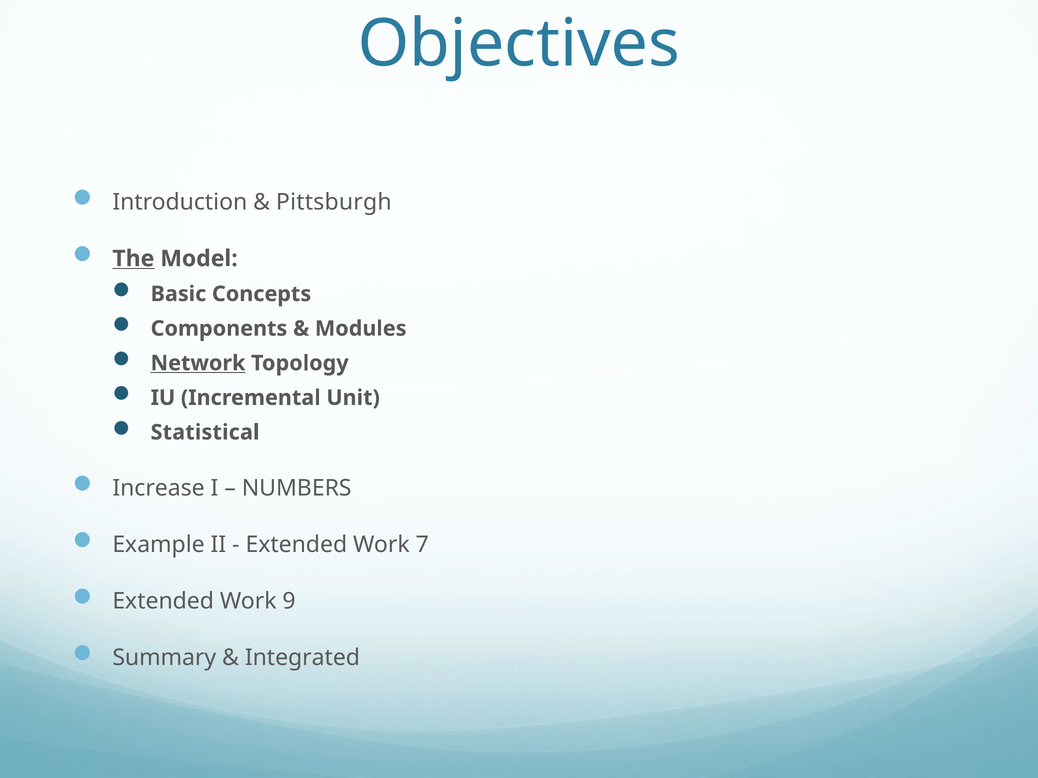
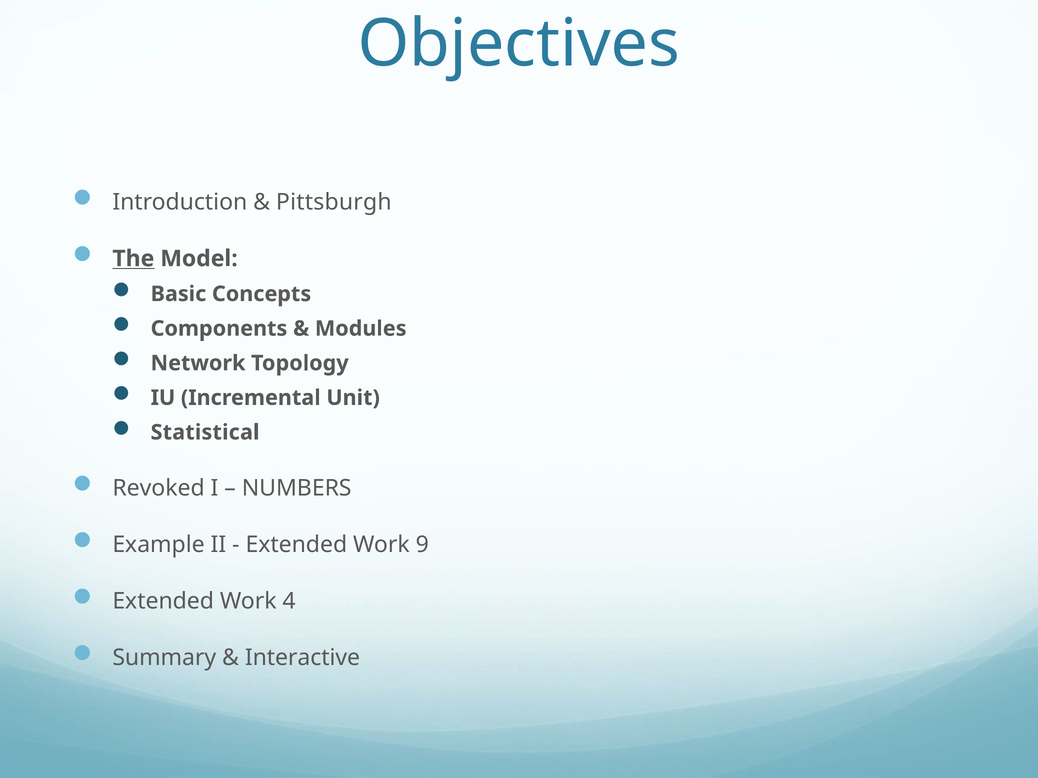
Network underline: present -> none
Increase: Increase -> Revoked
7: 7 -> 9
9: 9 -> 4
Integrated: Integrated -> Interactive
